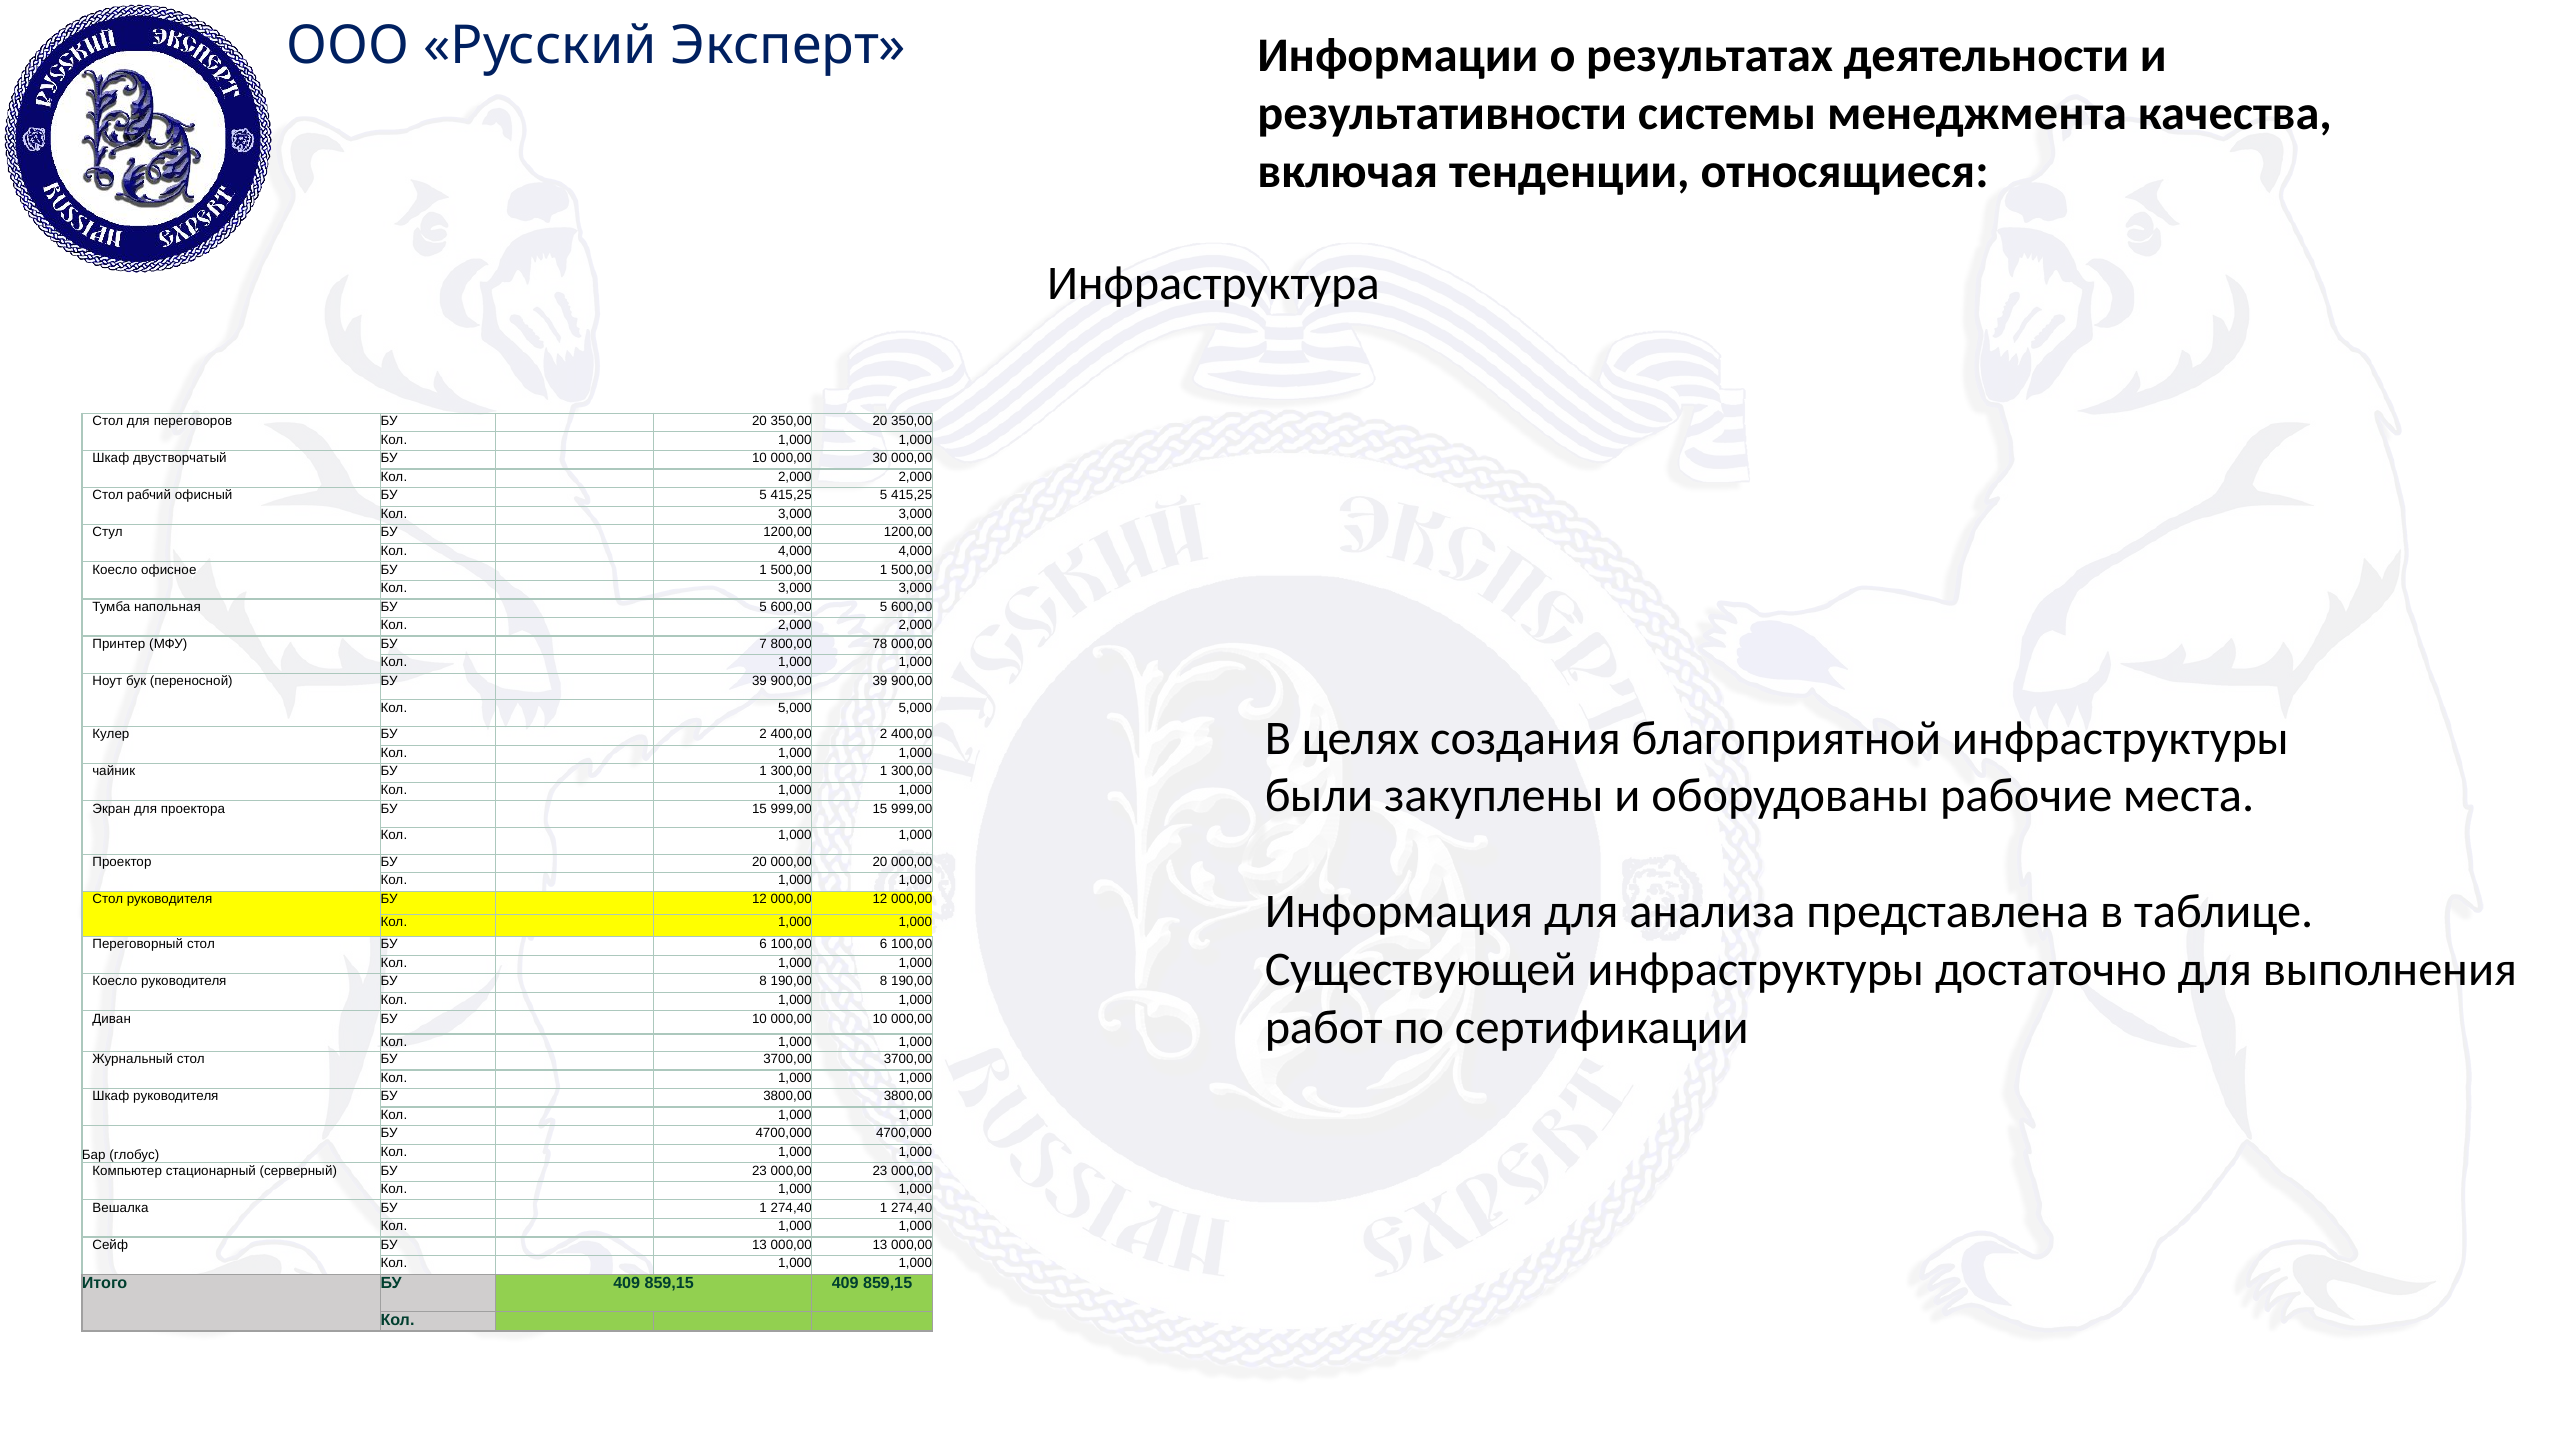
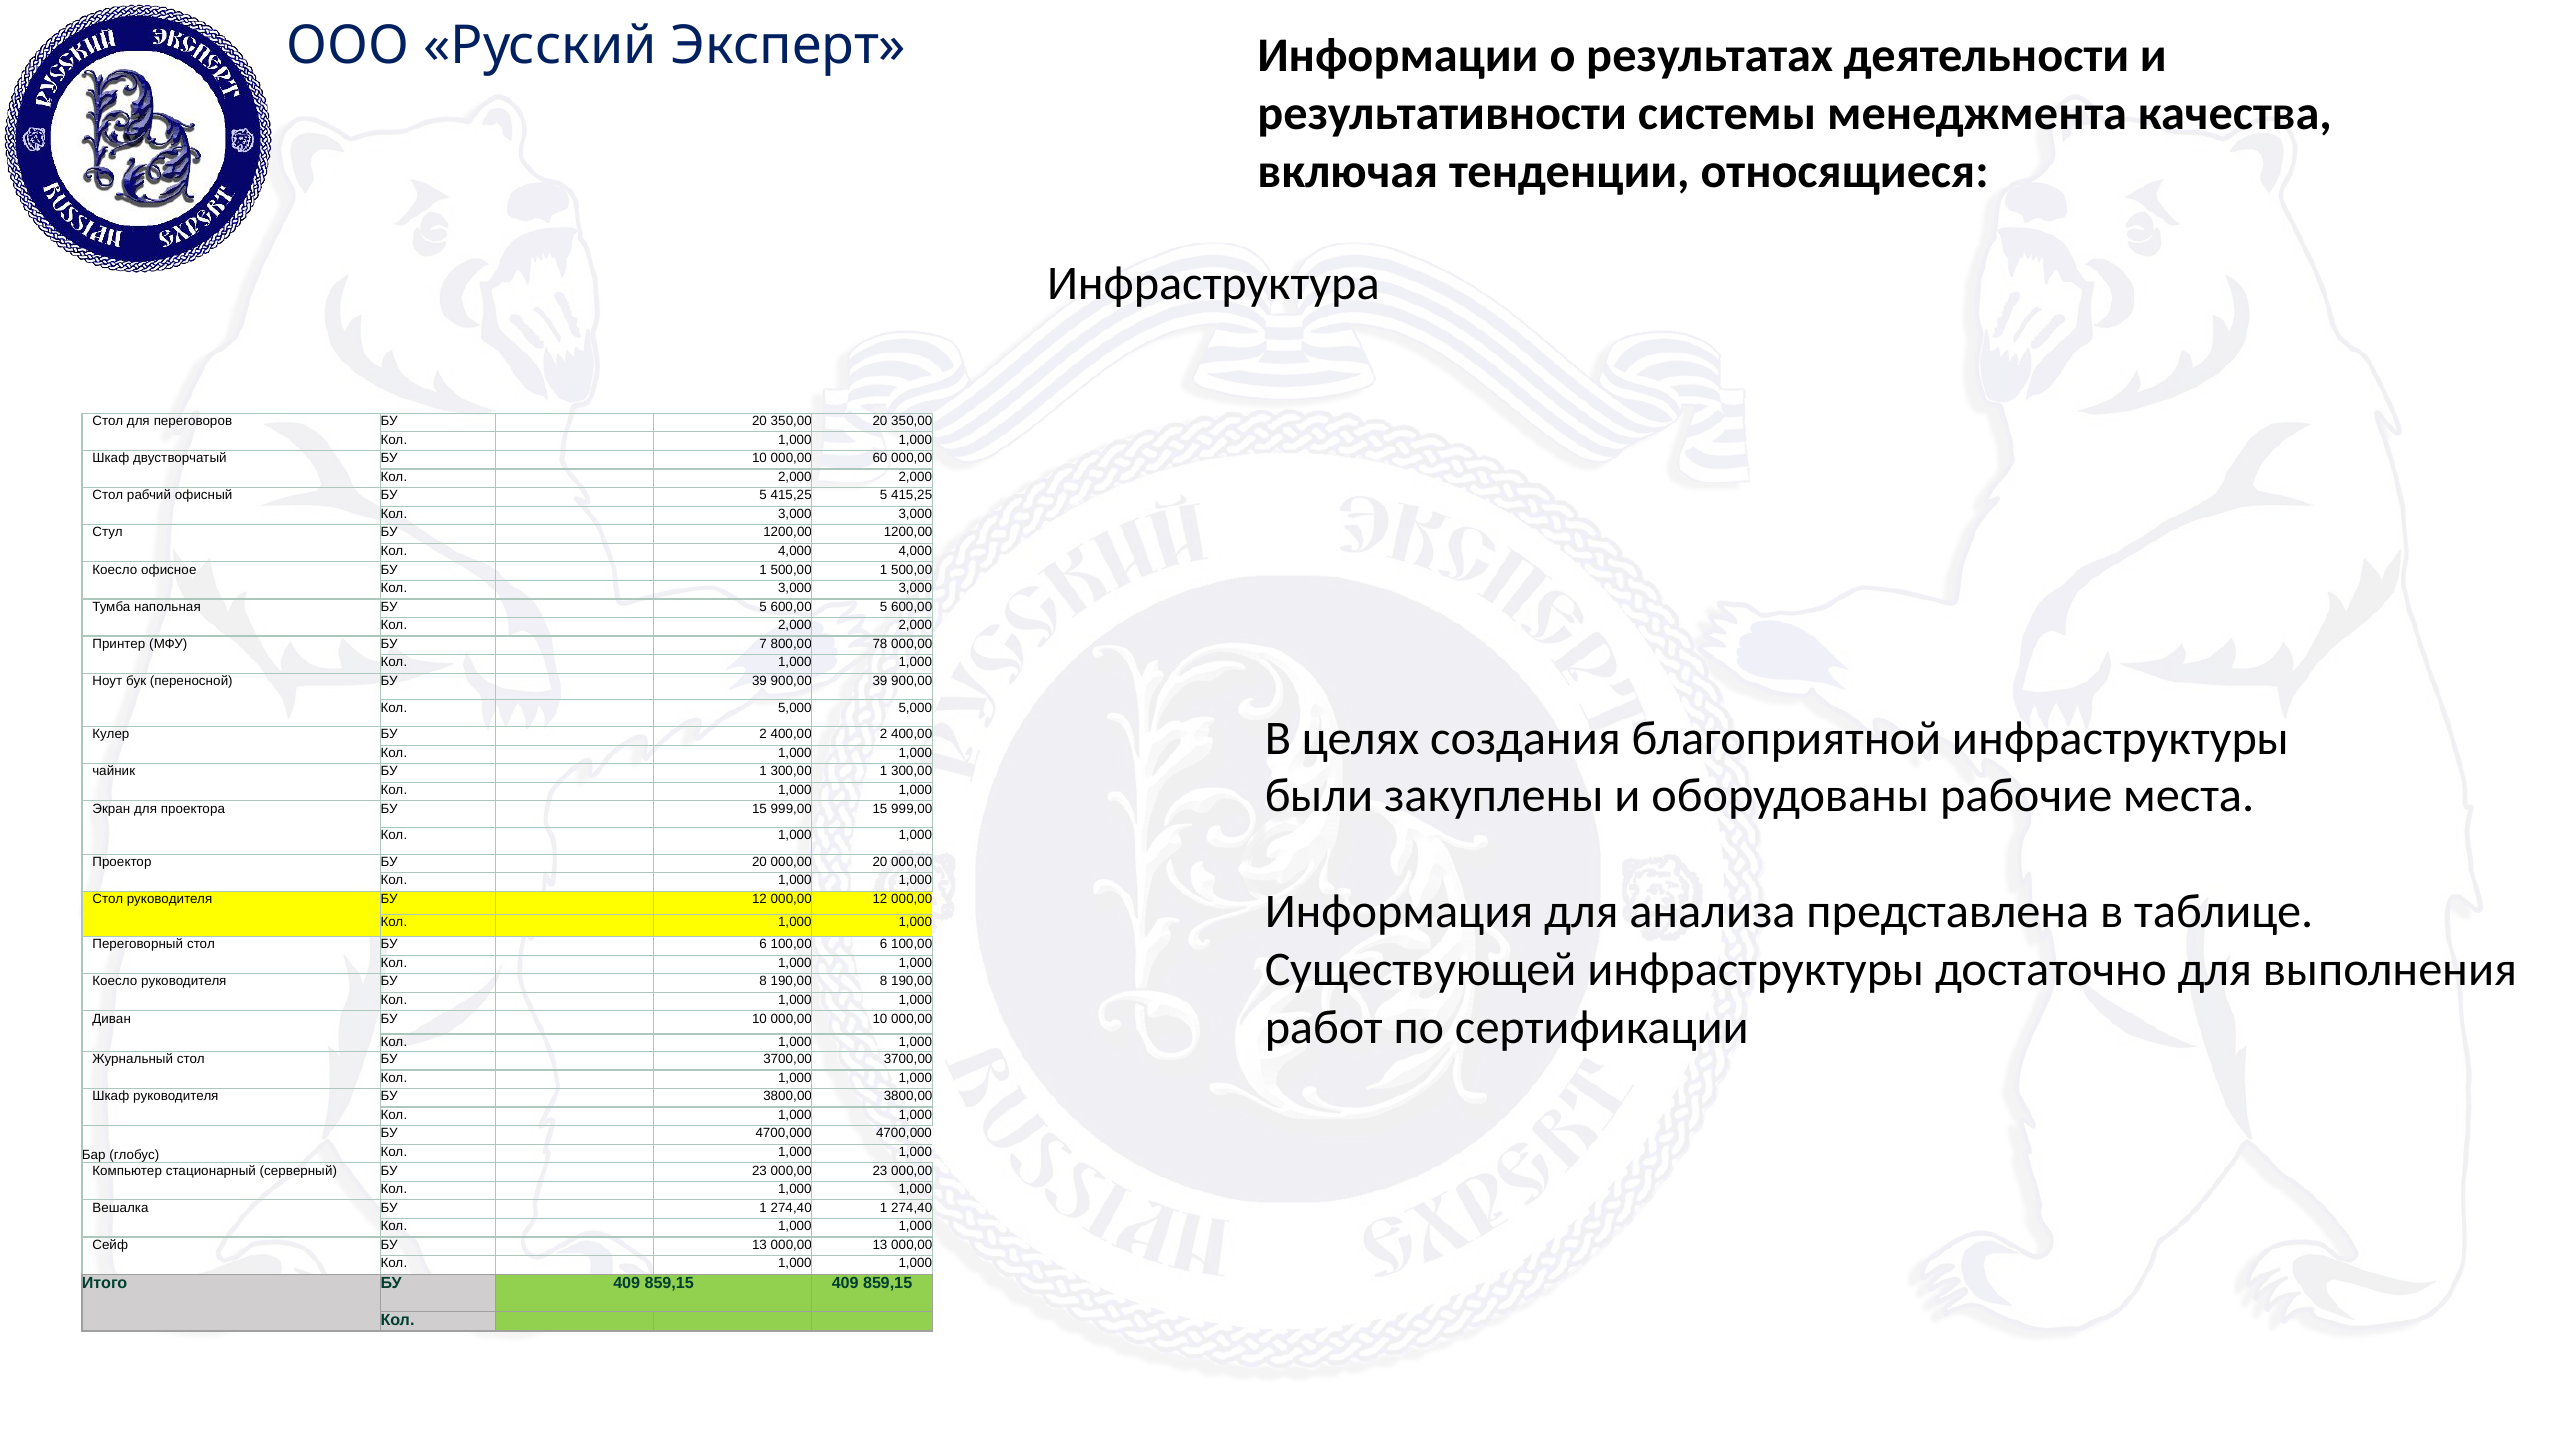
30: 30 -> 60
